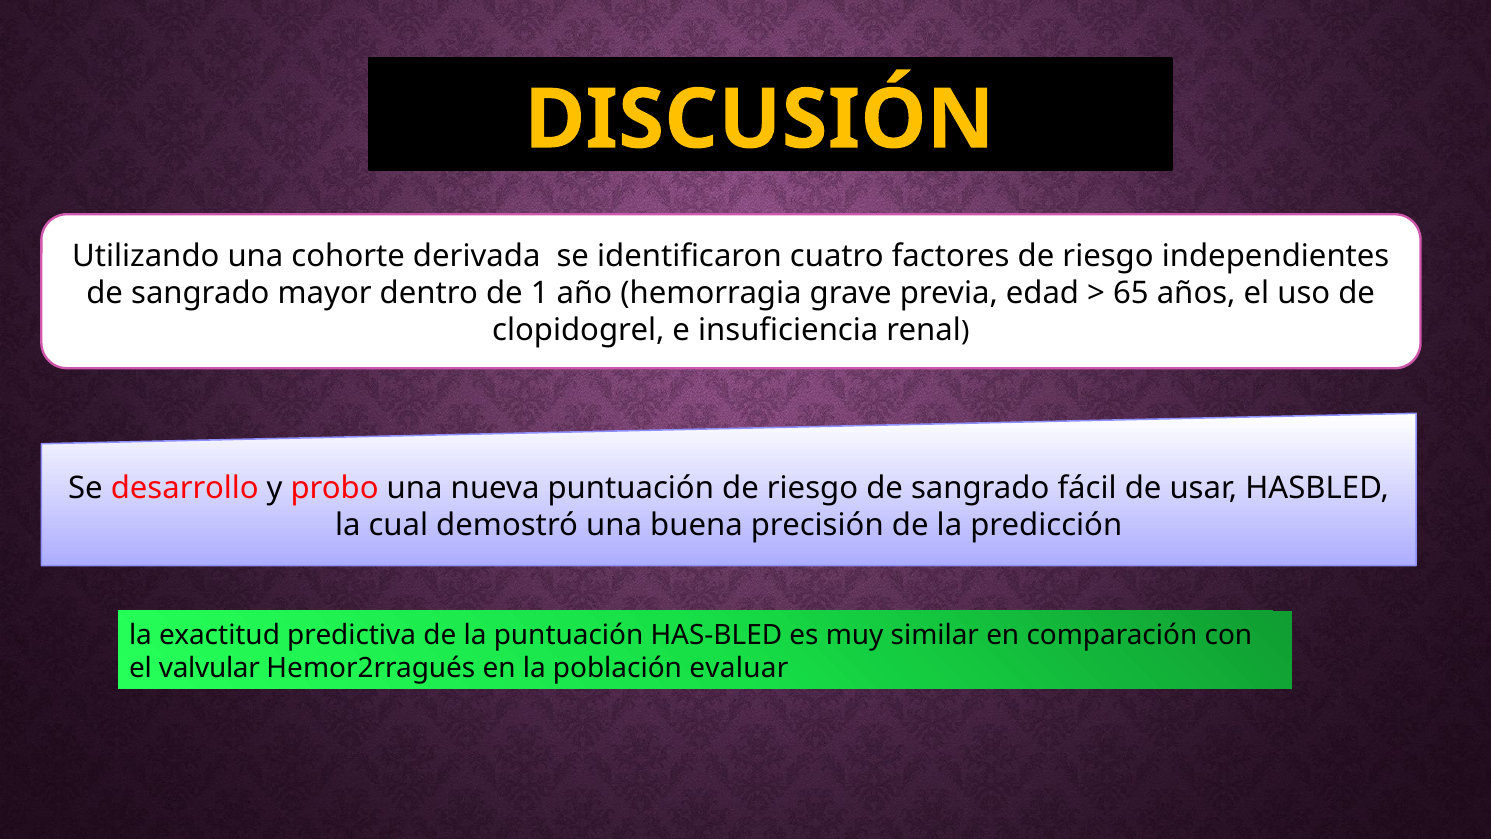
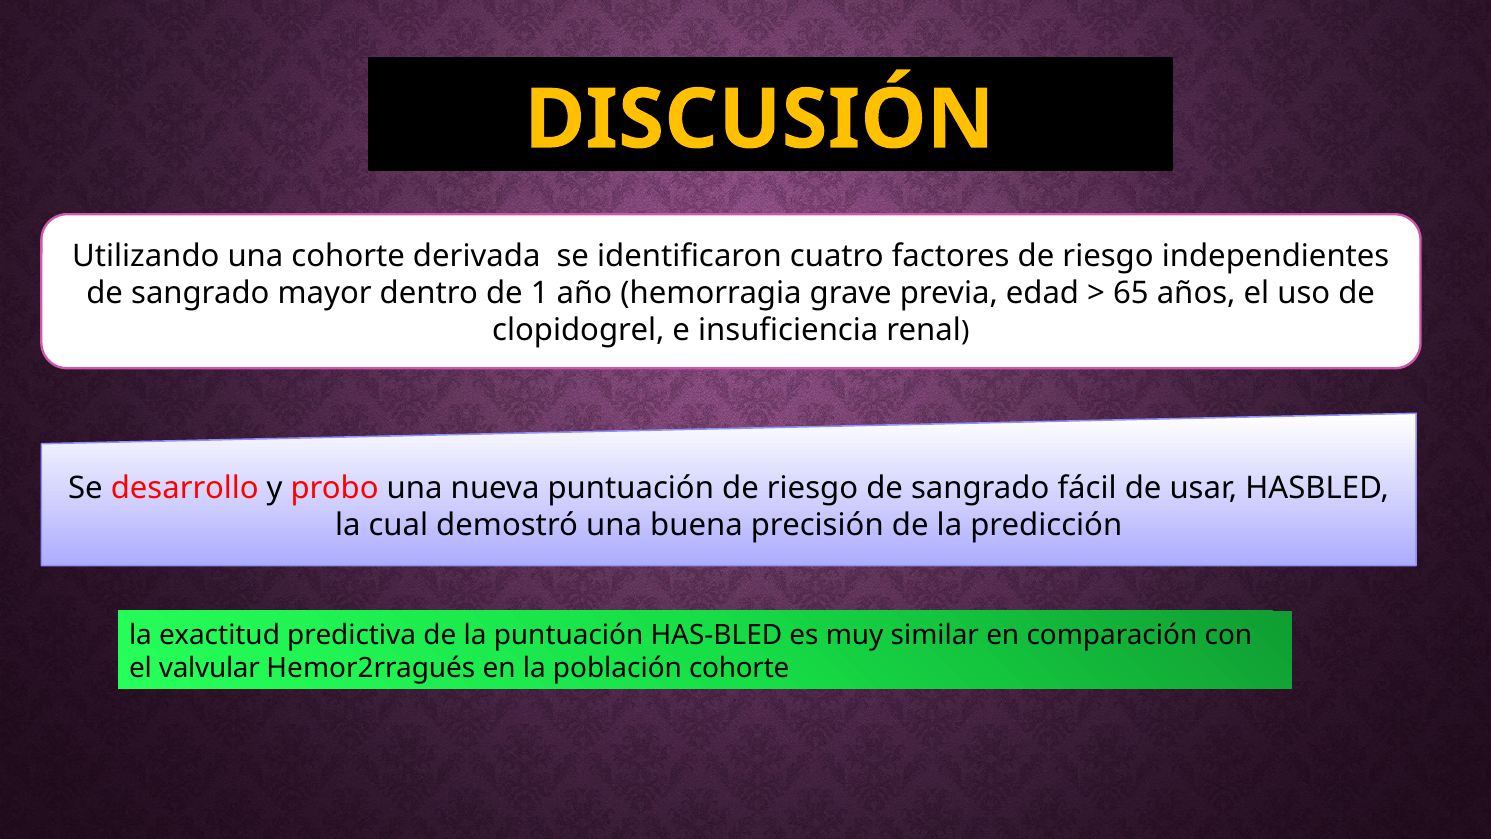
población evaluar: evaluar -> cohorte
